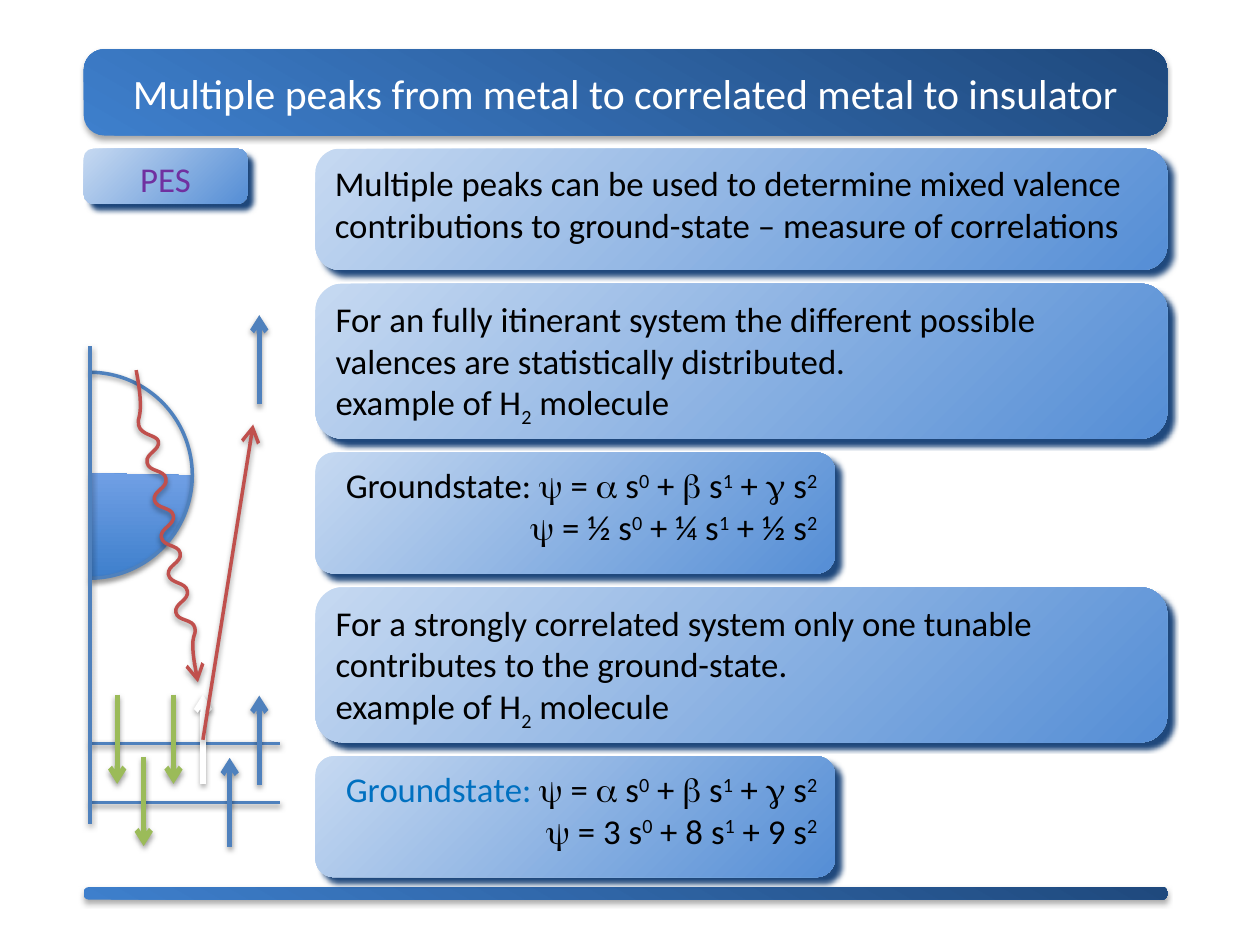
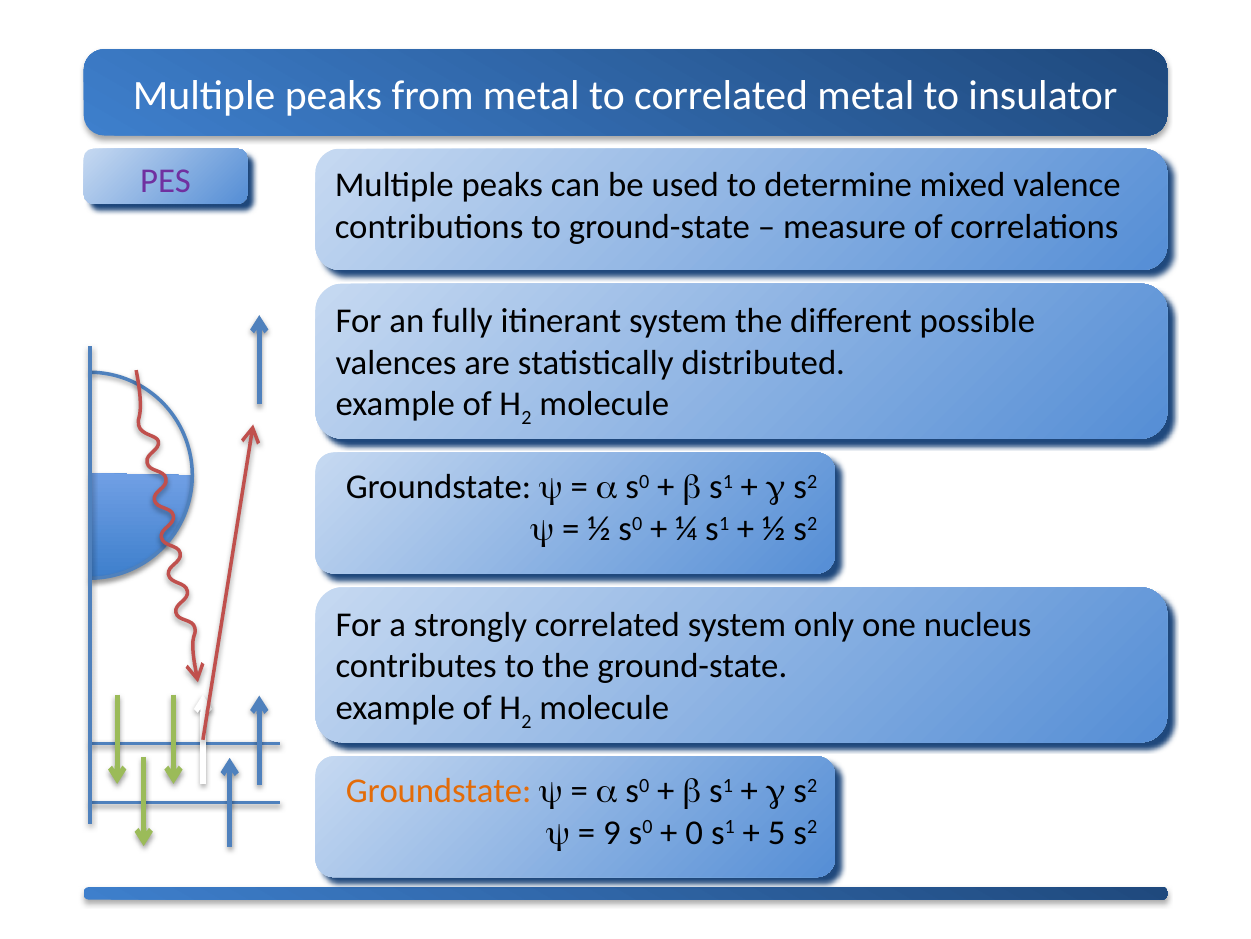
tunable: tunable -> nucleus
Groundstate at (439, 790) colour: blue -> orange
3: 3 -> 9
8: 8 -> 0
9: 9 -> 5
